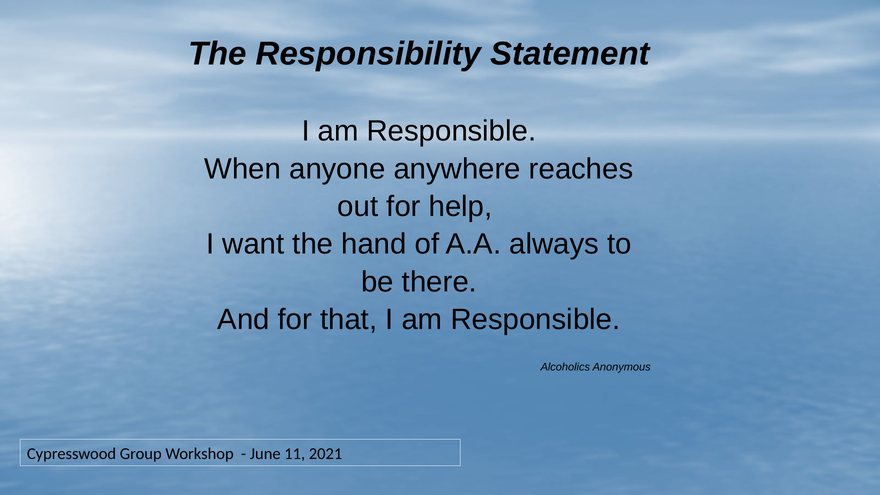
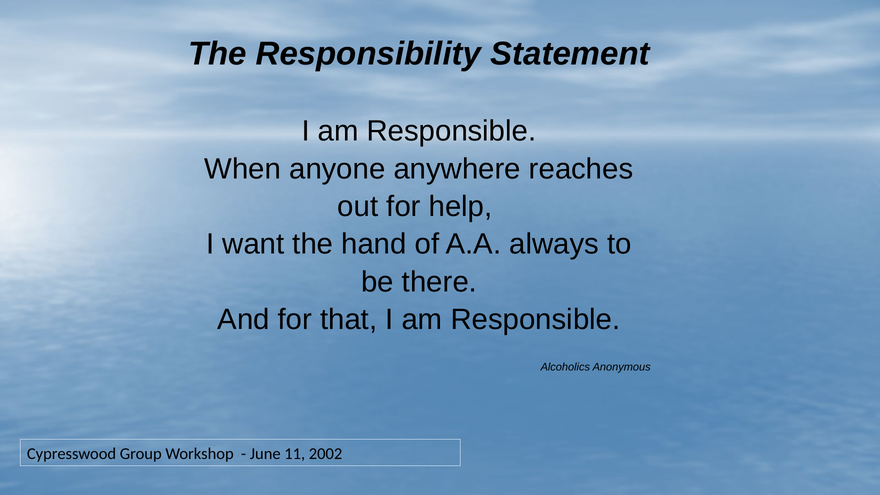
2021: 2021 -> 2002
